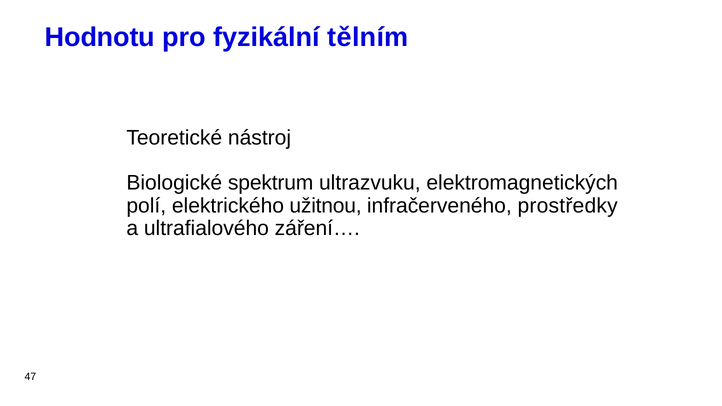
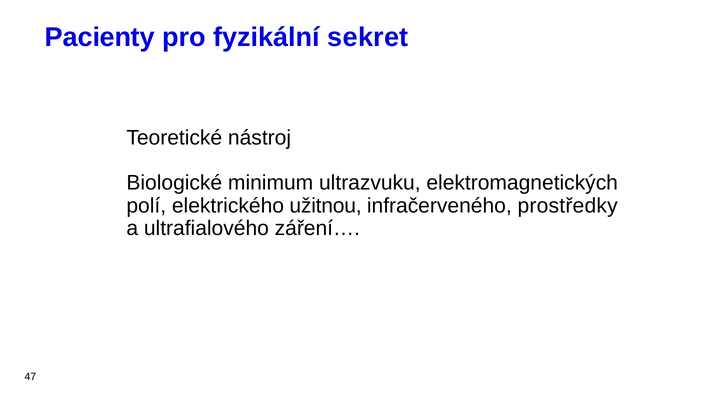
Hodnotu: Hodnotu -> Pacienty
tělním: tělním -> sekret
spektrum: spektrum -> minimum
